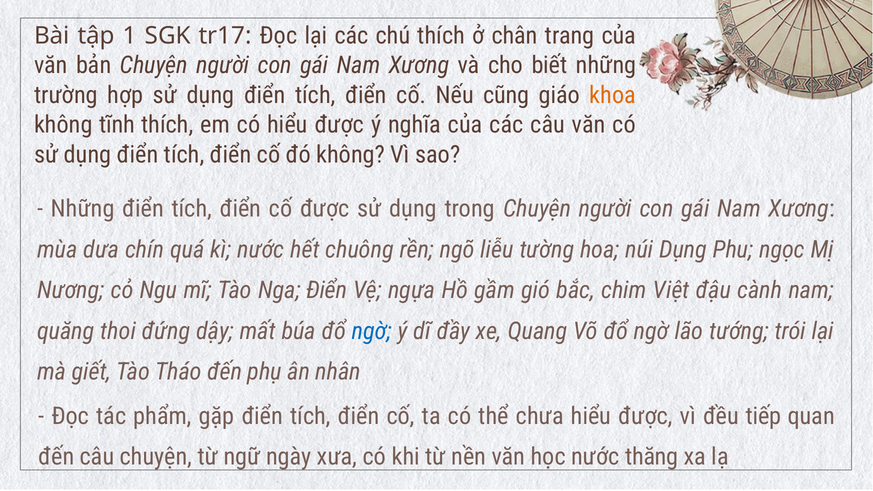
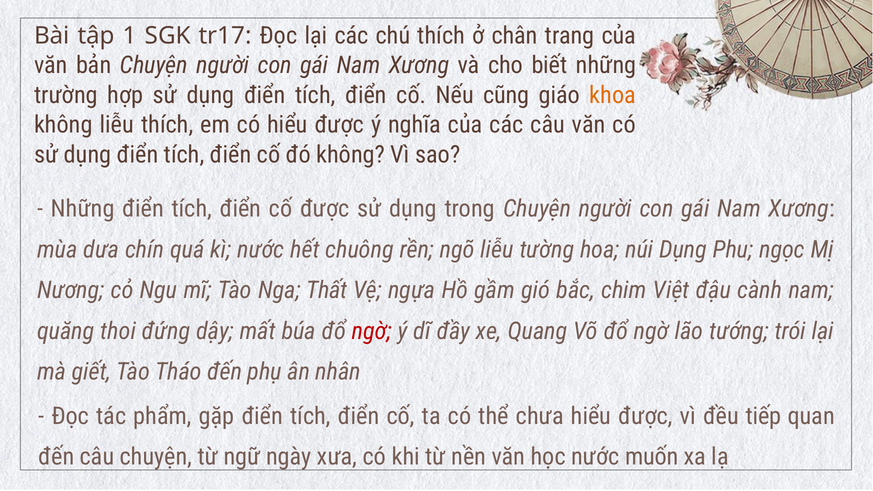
không tĩnh: tĩnh -> liễu
Nga Điển: Điển -> Thất
ngờ at (372, 331) colour: blue -> red
thăng: thăng -> muốn
